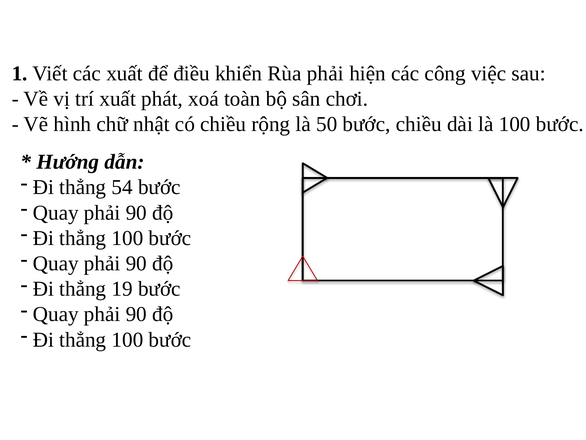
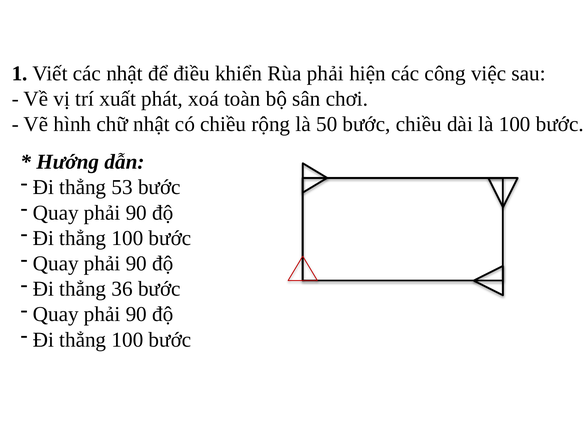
các xuất: xuất -> nhật
54: 54 -> 53
19: 19 -> 36
